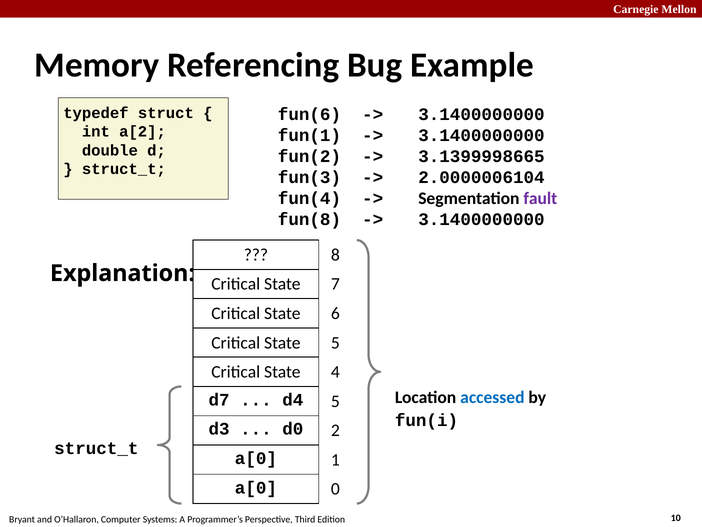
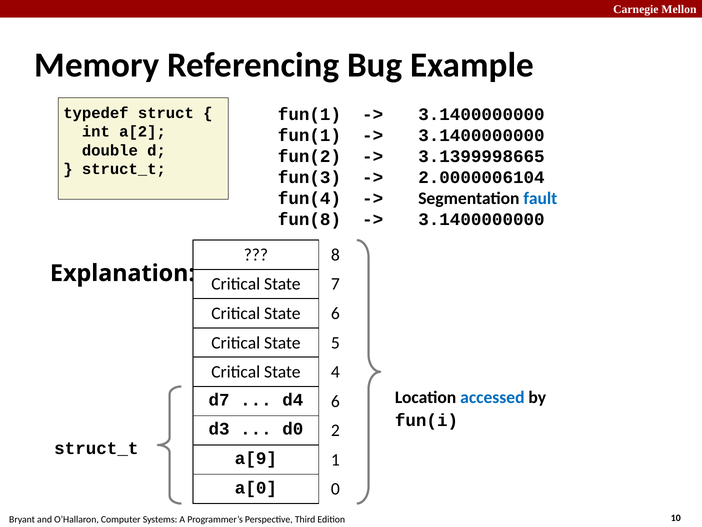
fun(6 at (309, 114): fun(6 -> fun(1
fault colour: purple -> blue
d4 5: 5 -> 6
a[0 at (256, 458): a[0 -> a[9
